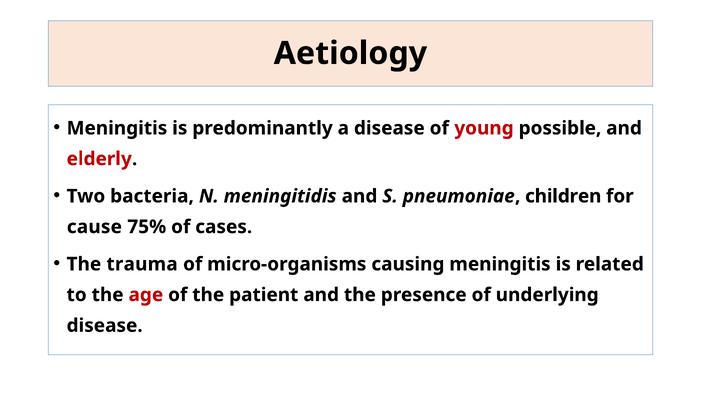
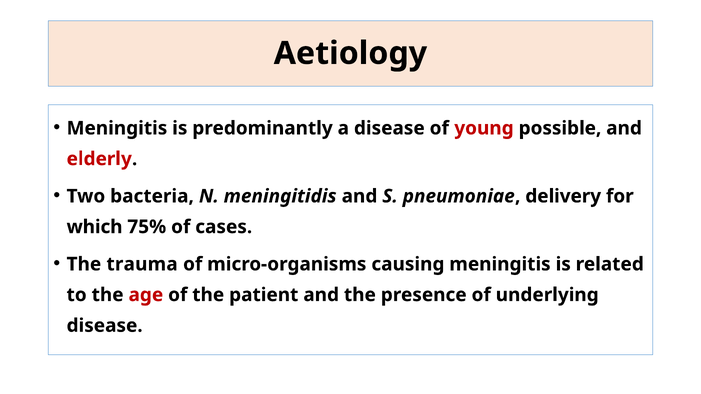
children: children -> delivery
cause: cause -> which
